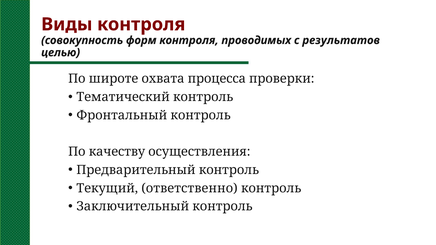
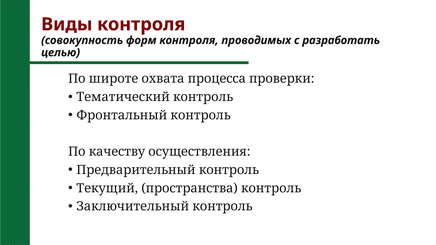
результатов: результатов -> разработать
ответственно: ответственно -> пространства
